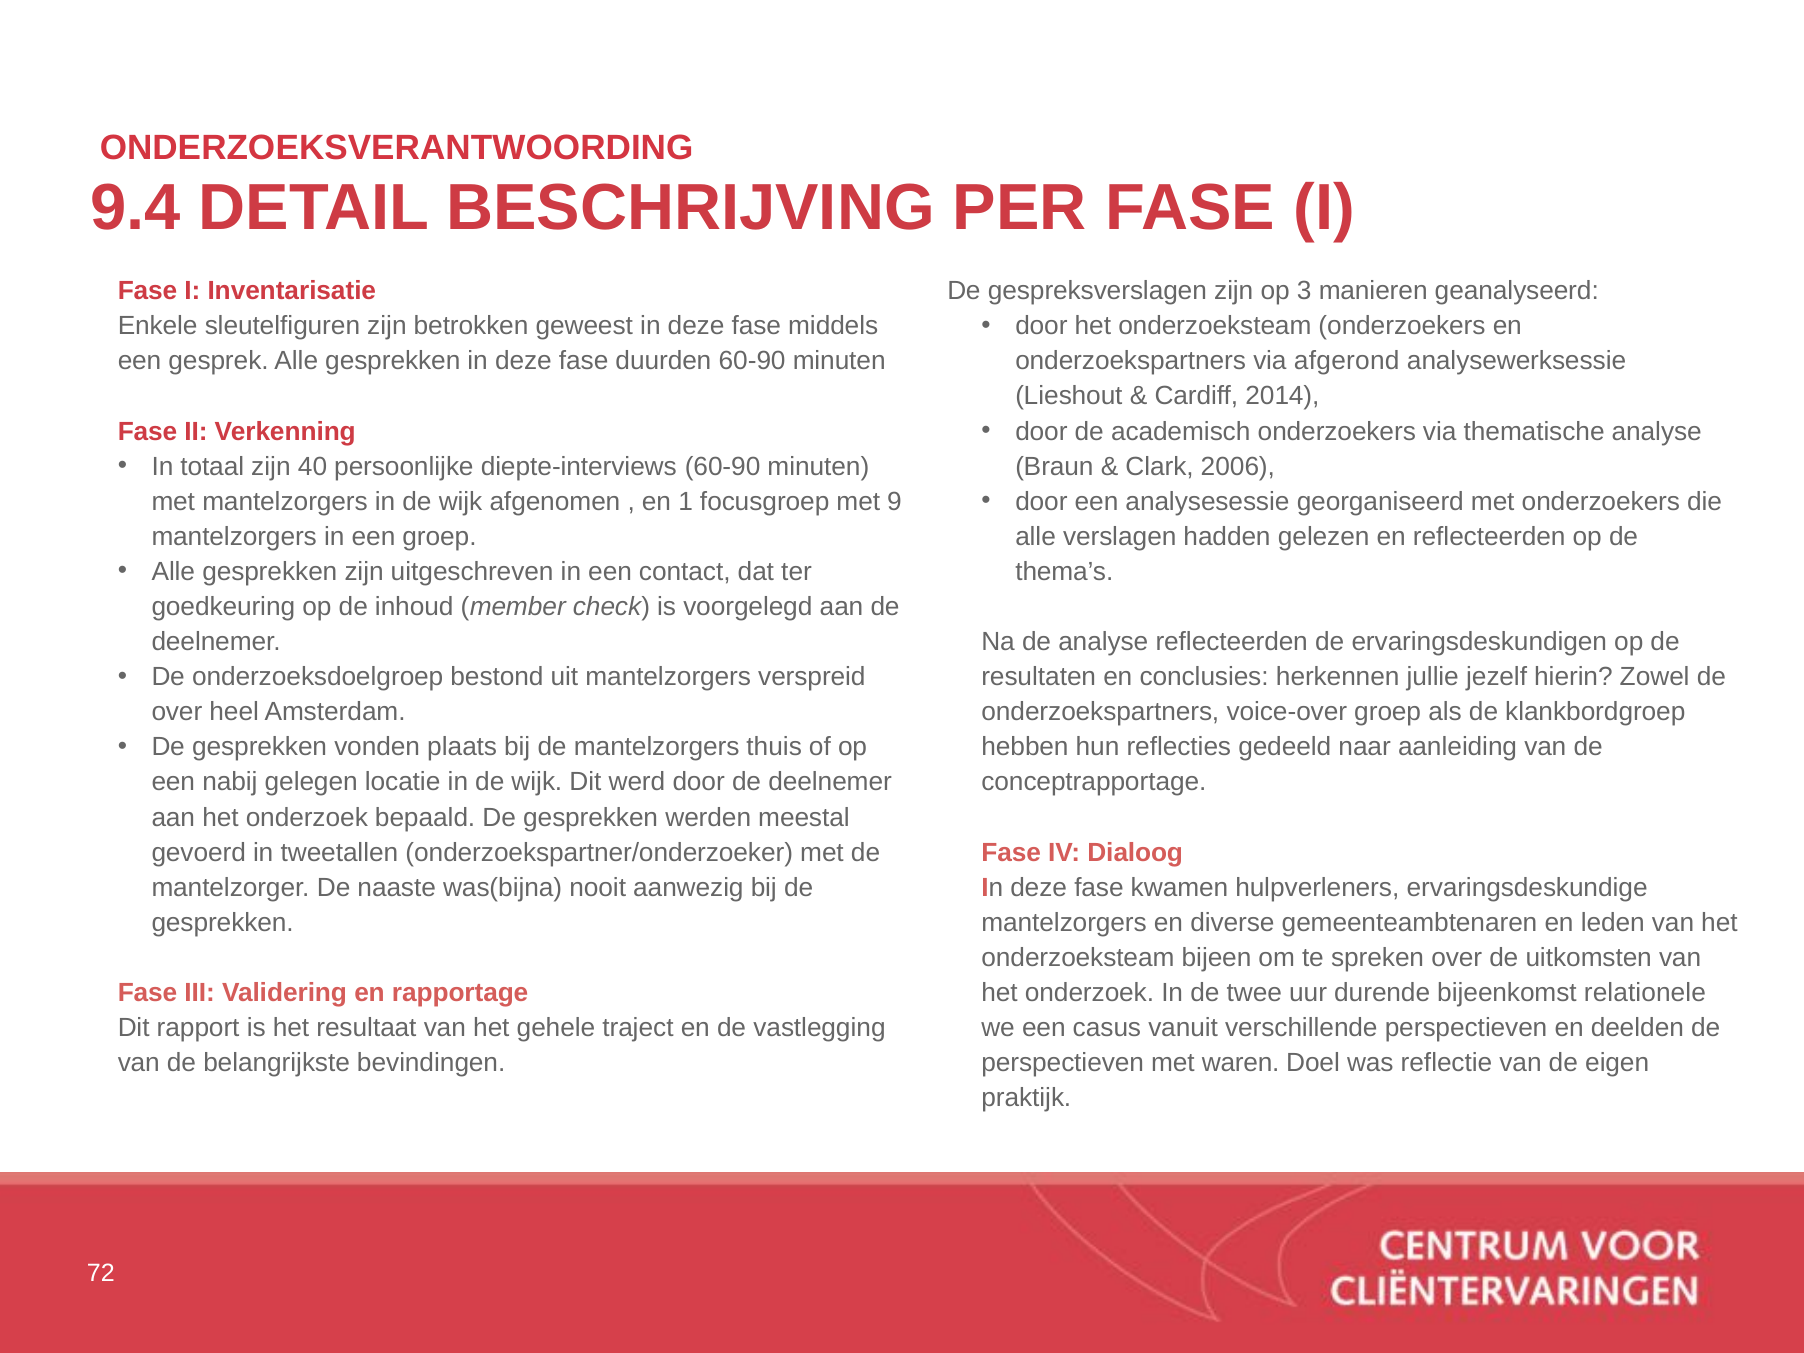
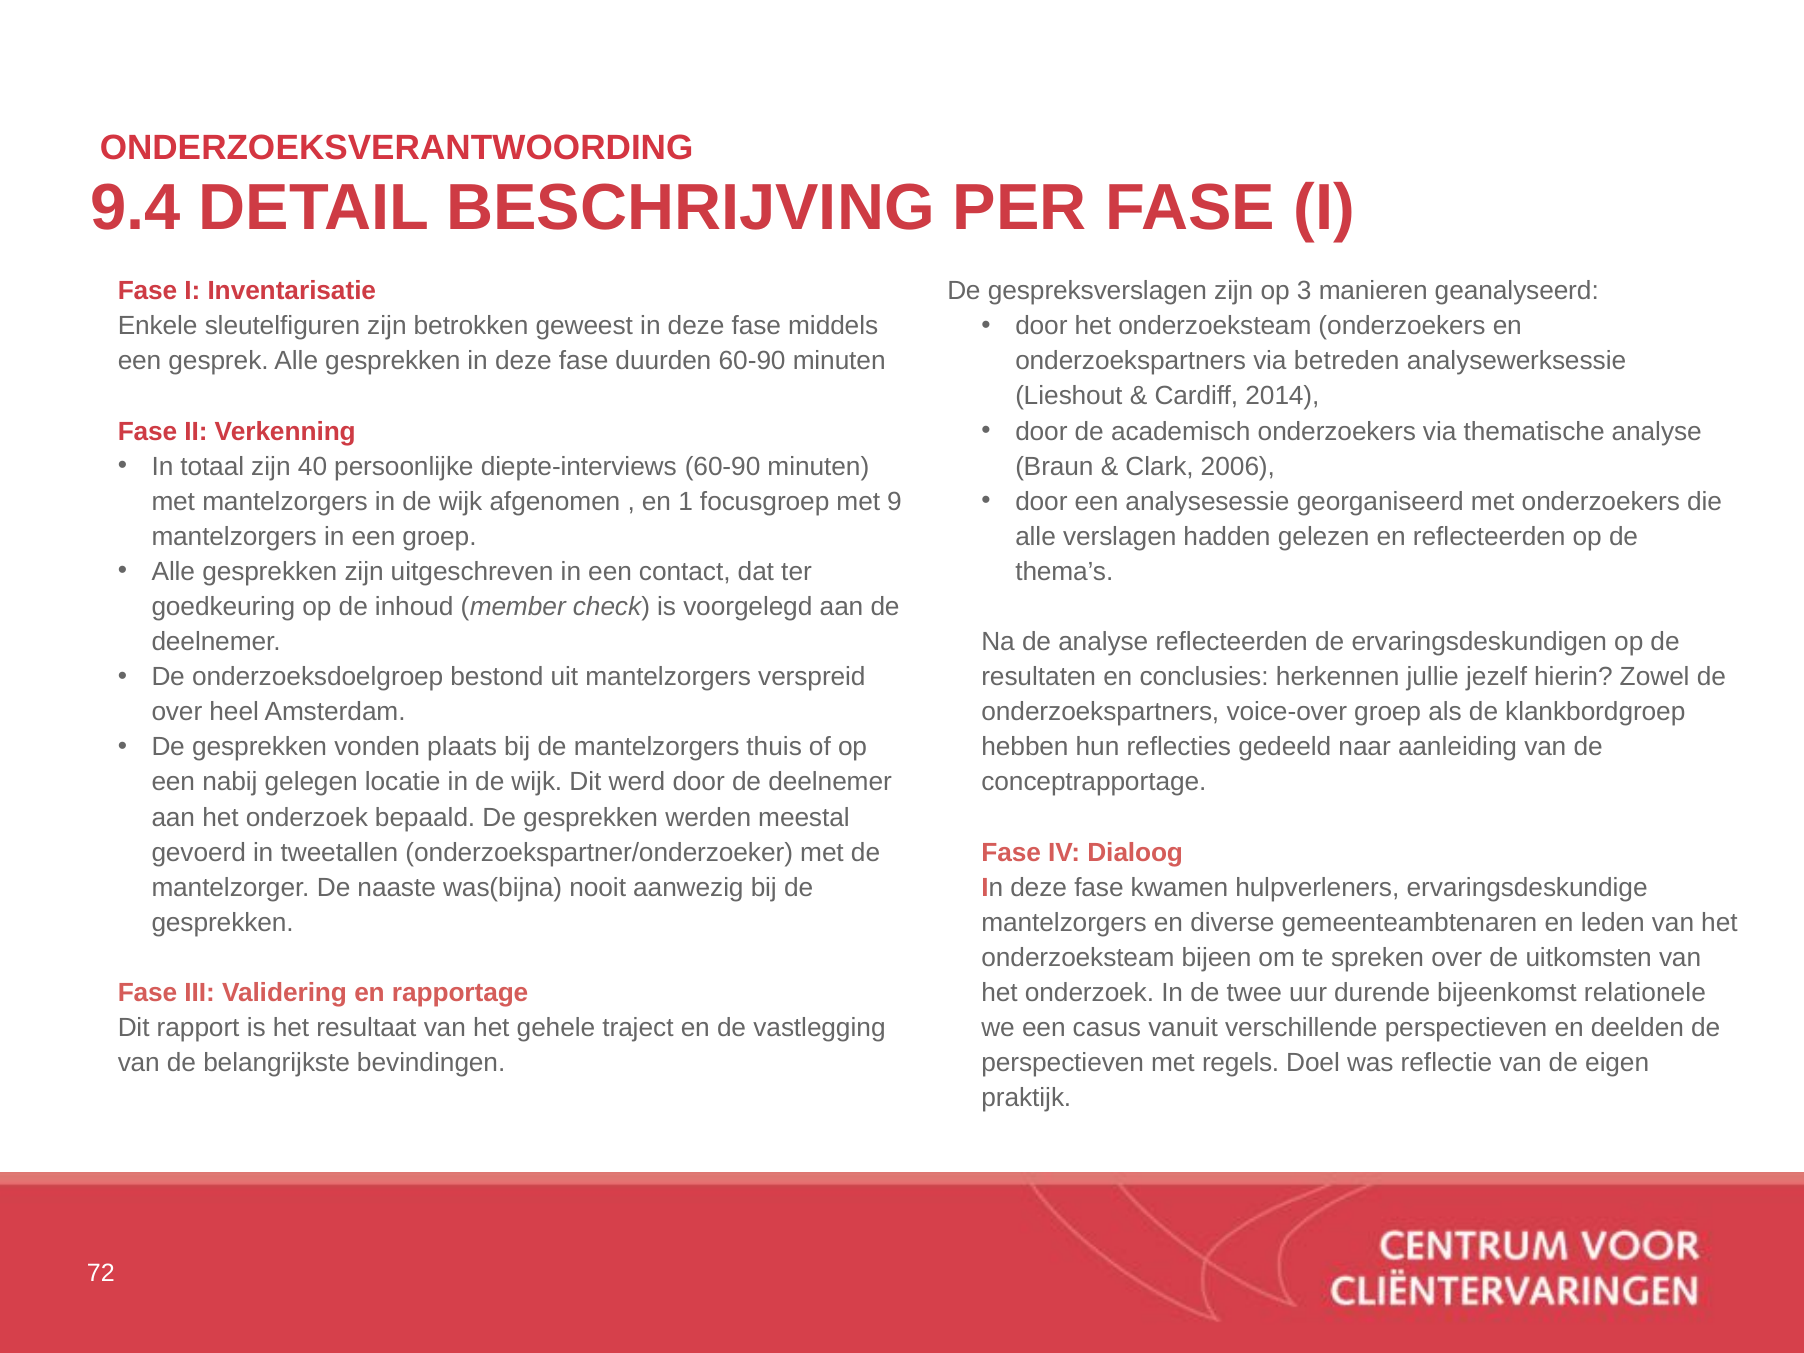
afgerond: afgerond -> betreden
waren: waren -> regels
